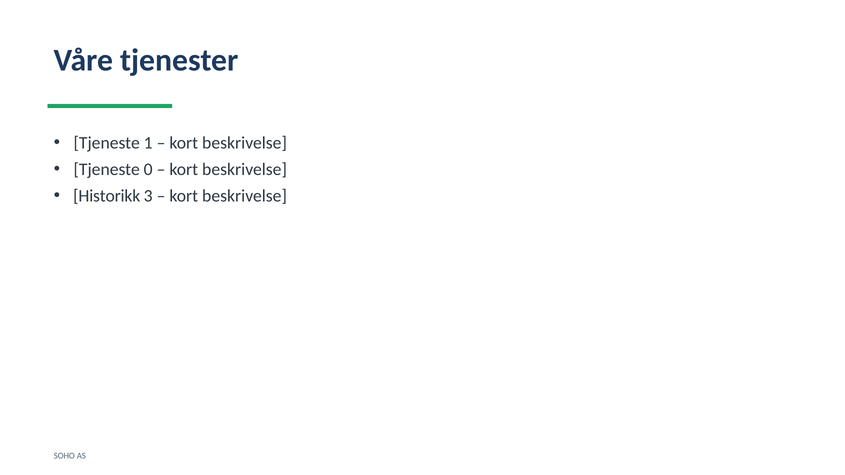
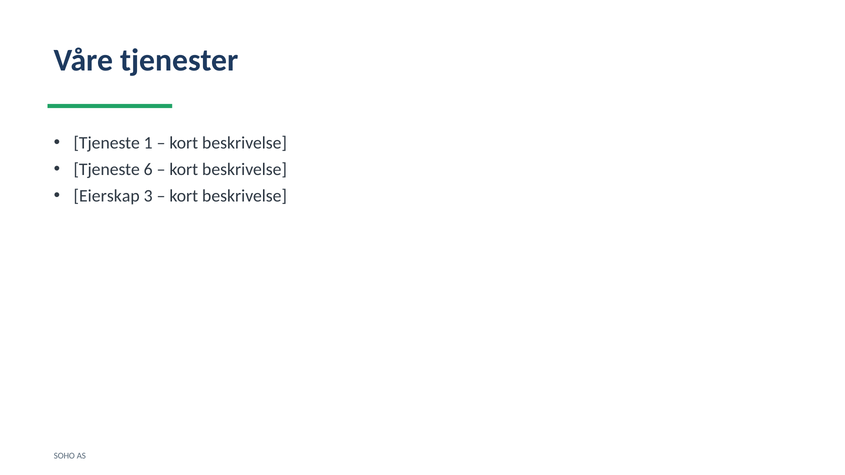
0: 0 -> 6
Historikk: Historikk -> Eierskap
